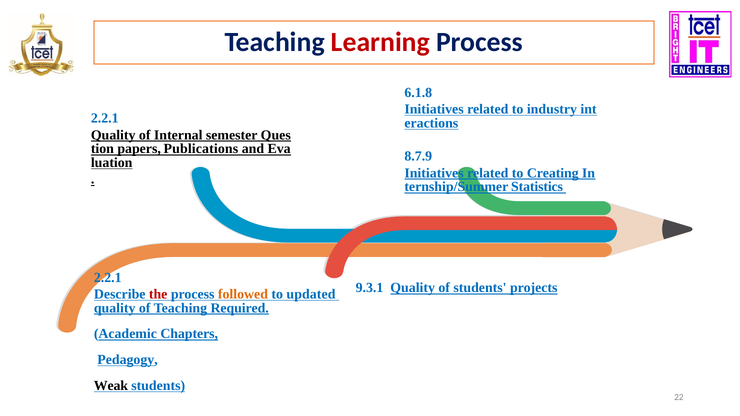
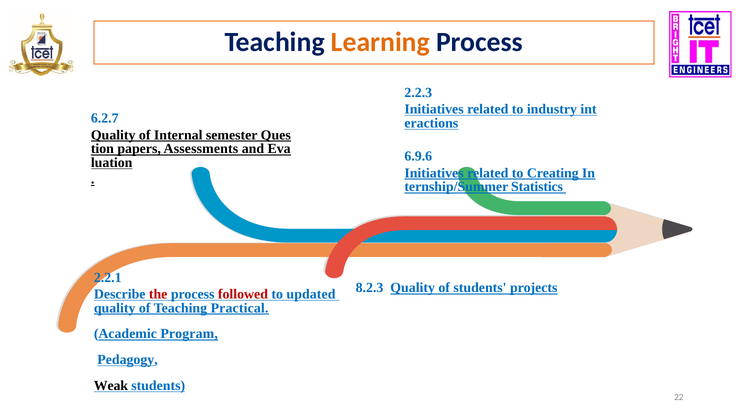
Learning colour: red -> orange
6.1.8: 6.1.8 -> 2.2.3
2.2.1 at (105, 118): 2.2.1 -> 6.2.7
Publications: Publications -> Assessments
8.7.9: 8.7.9 -> 6.9.6
9.3.1: 9.3.1 -> 8.2.3
followed colour: orange -> red
Required: Required -> Practical
Chapters: Chapters -> Program
